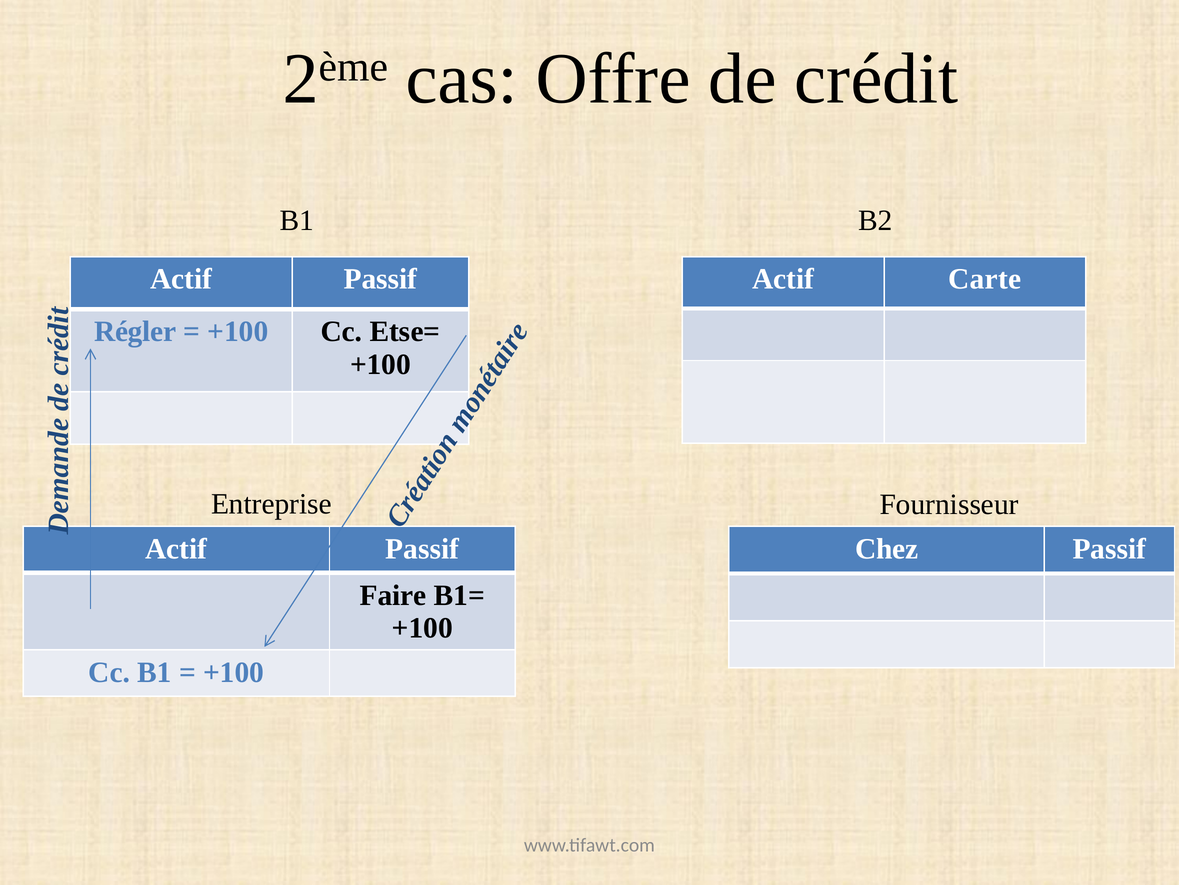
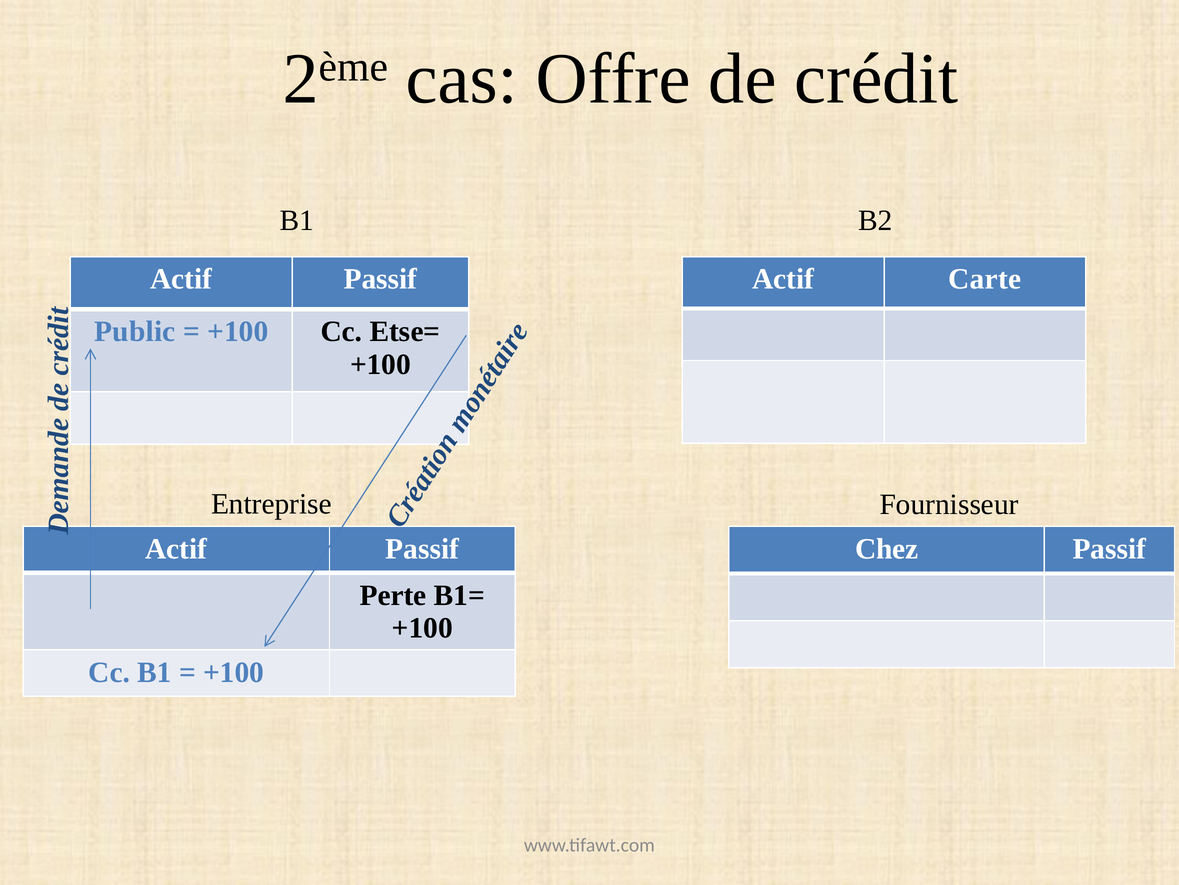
Régler: Régler -> Public
Faire: Faire -> Perte
